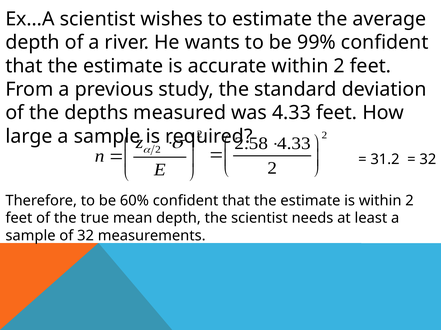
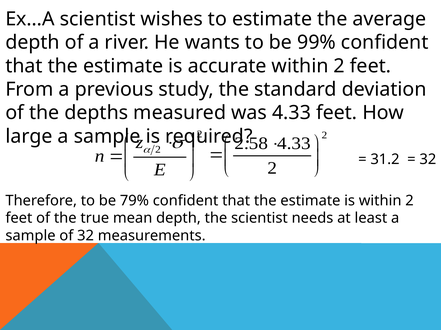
60%: 60% -> 79%
